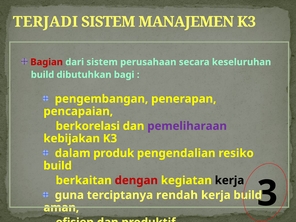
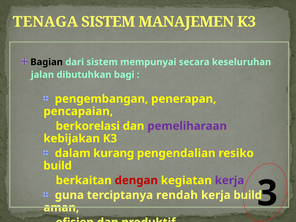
TERJADI: TERJADI -> TENAGA
Bagian colour: red -> black
perusahaan: perusahaan -> mempunyai
build at (42, 75): build -> jalan
produk: produk -> kurang
kerja at (229, 180) colour: black -> purple
